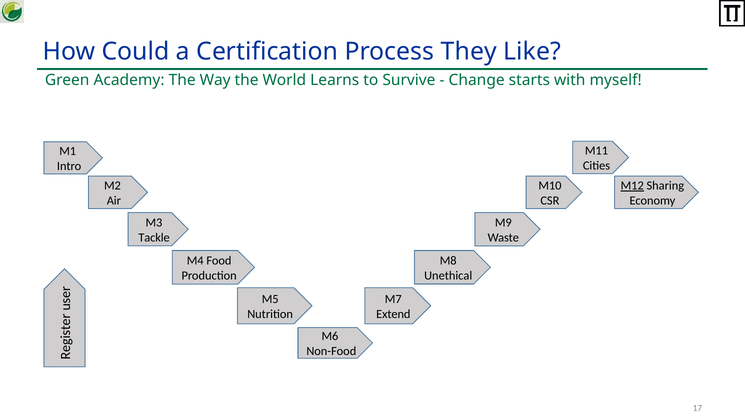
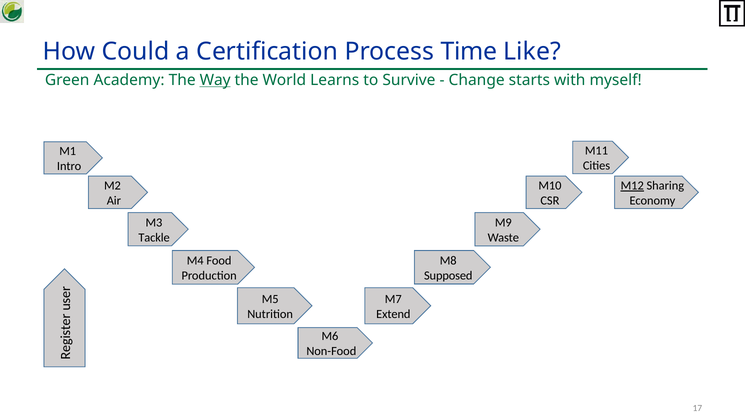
They: They -> Time
Way underline: none -> present
Unethical: Unethical -> Supposed
